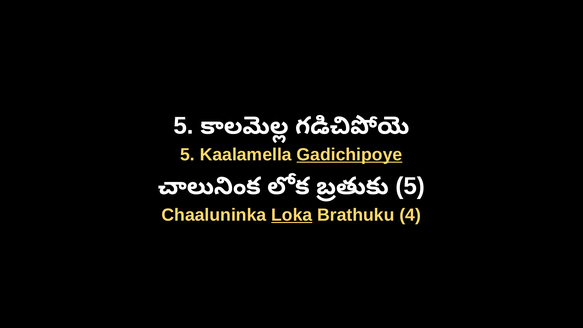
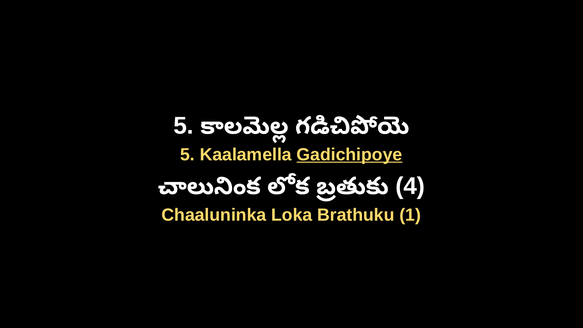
5 at (410, 186): 5 -> 4
Loka underline: present -> none
4: 4 -> 1
